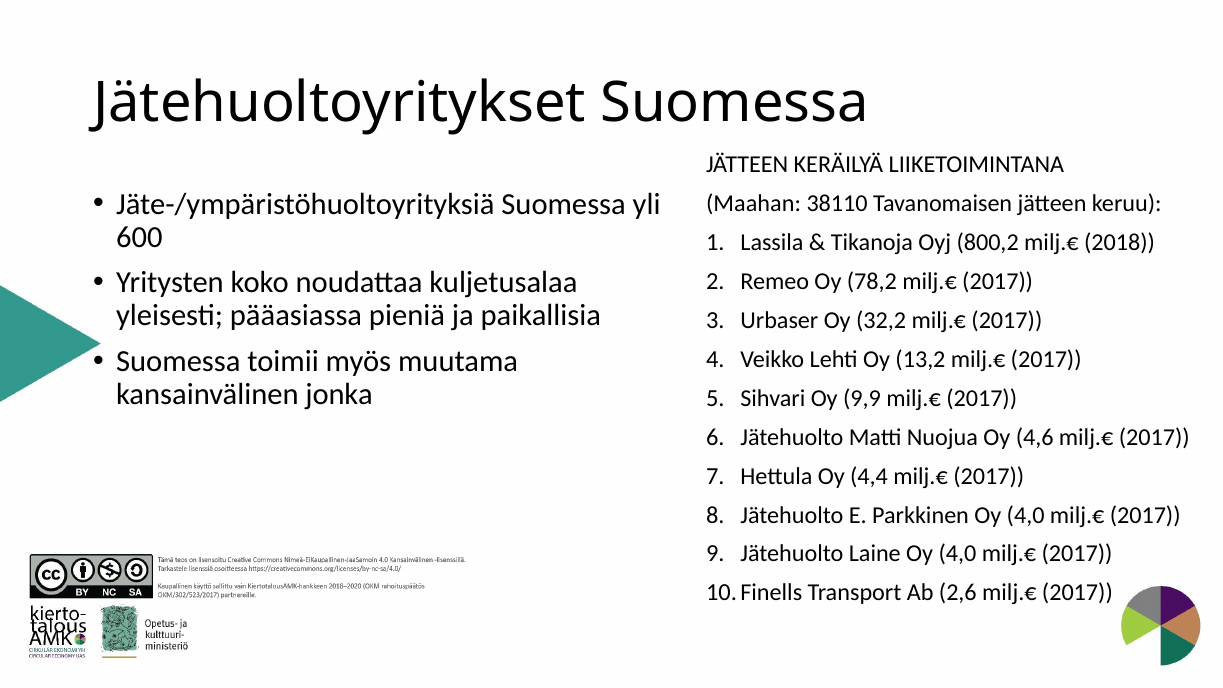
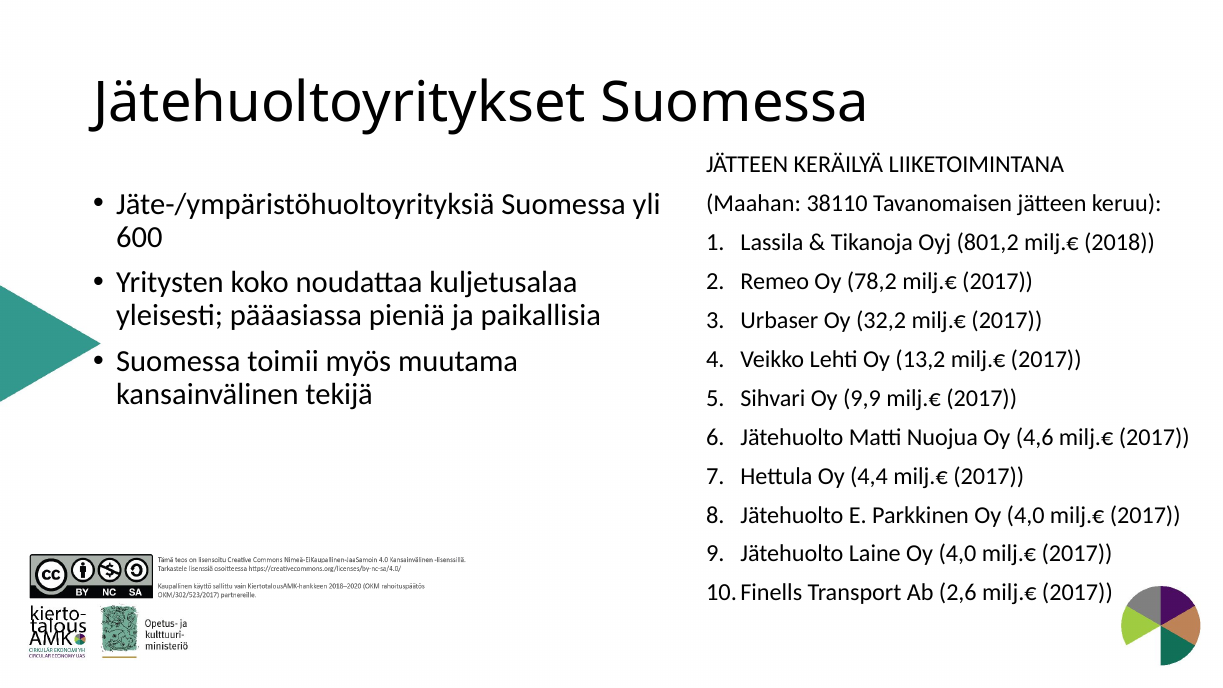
800,2: 800,2 -> 801,2
jonka: jonka -> tekijä
